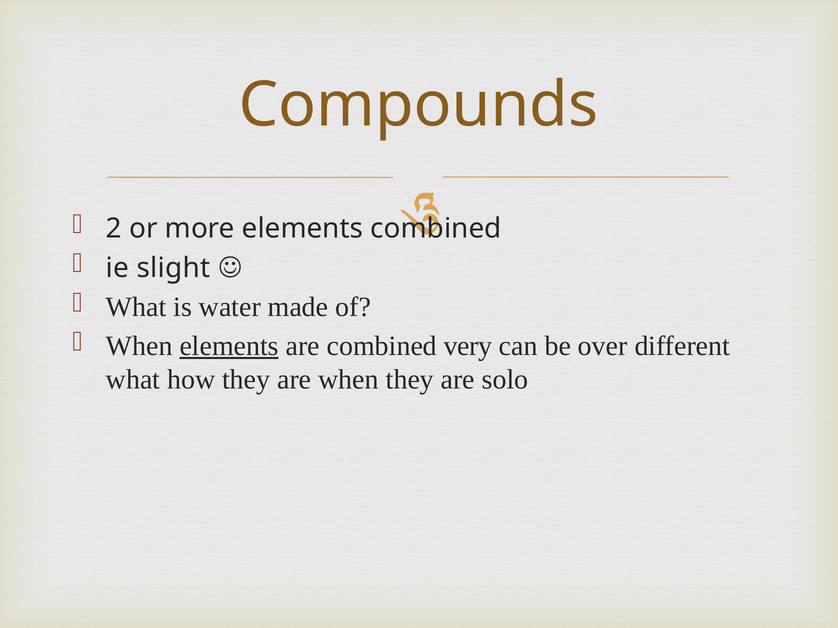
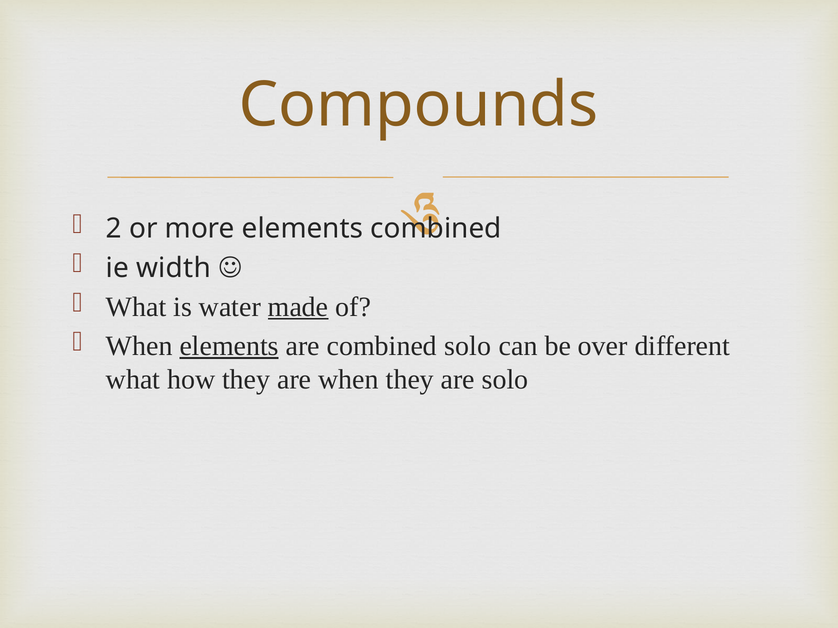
slight: slight -> width
made underline: none -> present
combined very: very -> solo
